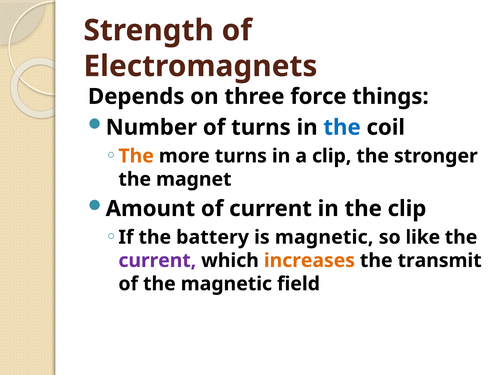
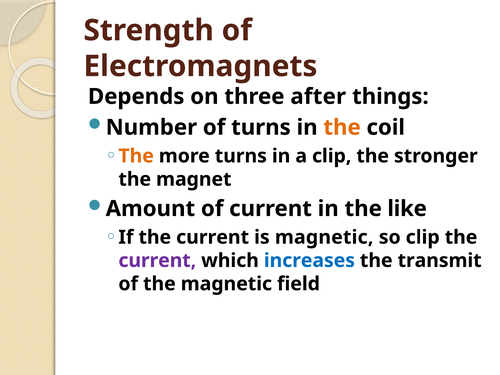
force: force -> after
the at (342, 127) colour: blue -> orange
the clip: clip -> like
If the battery: battery -> current
so like: like -> clip
increases colour: orange -> blue
